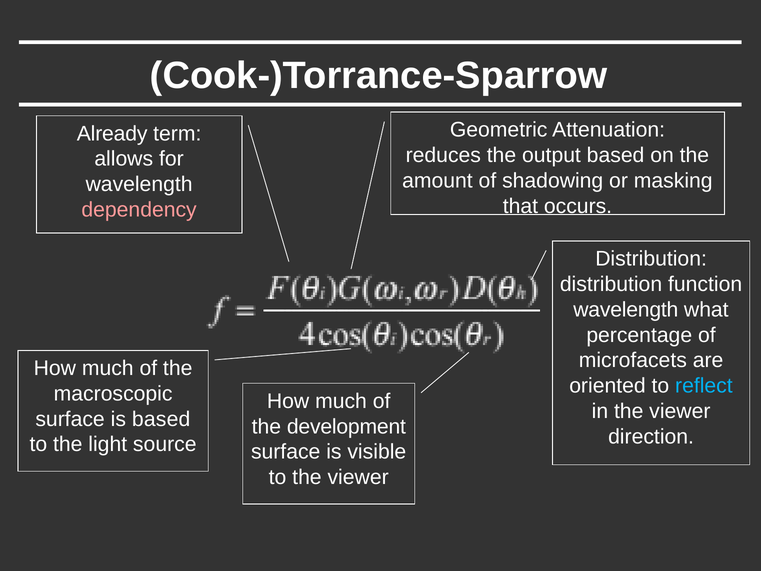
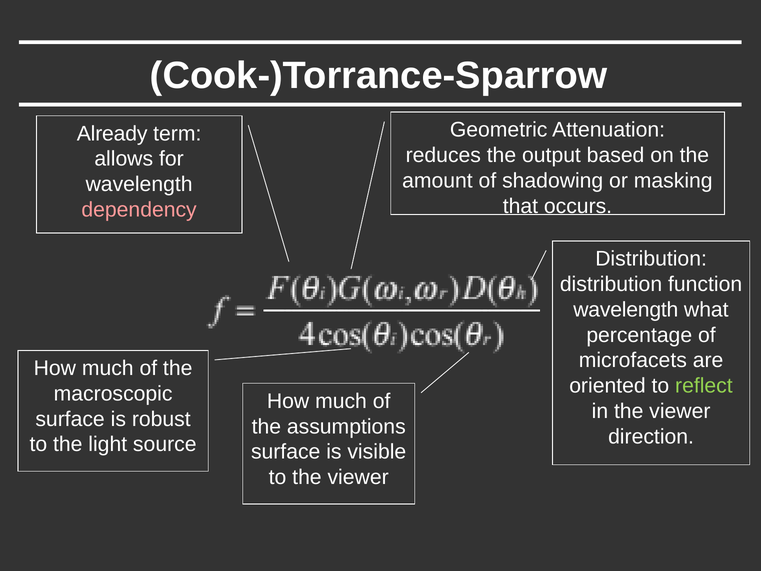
reflect colour: light blue -> light green
is based: based -> robust
development: development -> assumptions
